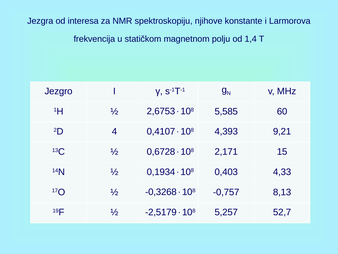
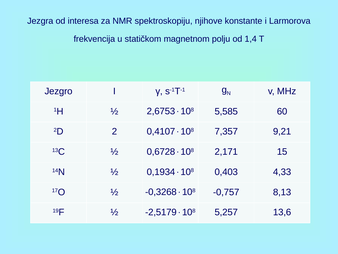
4: 4 -> 2
4,393: 4,393 -> 7,357
52,7: 52,7 -> 13,6
